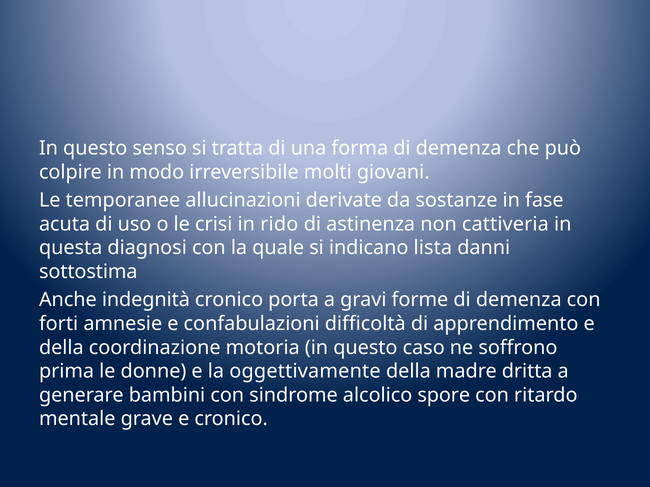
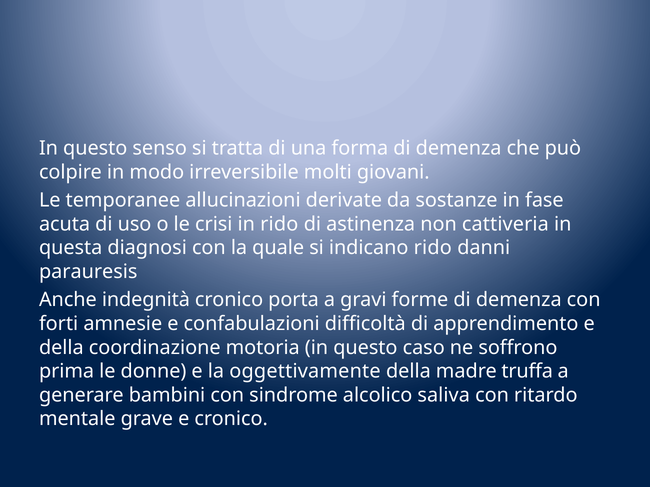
indicano lista: lista -> rido
sottostima: sottostima -> parauresis
dritta: dritta -> truffa
spore: spore -> saliva
